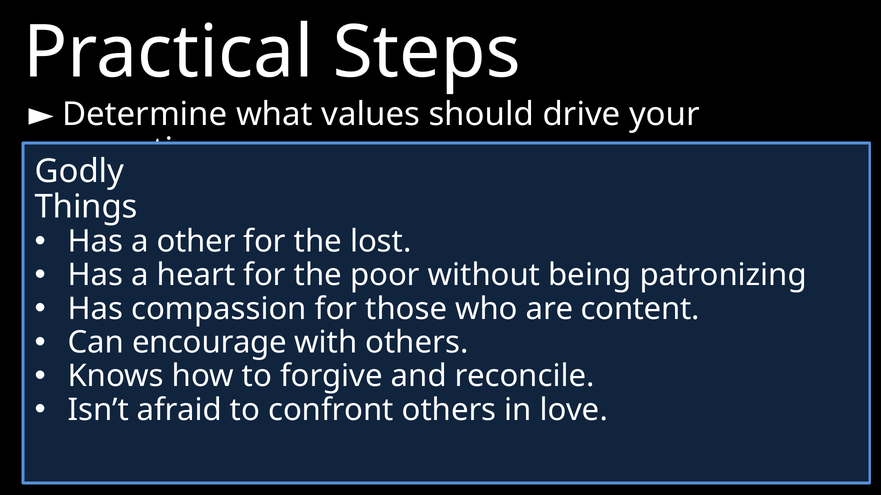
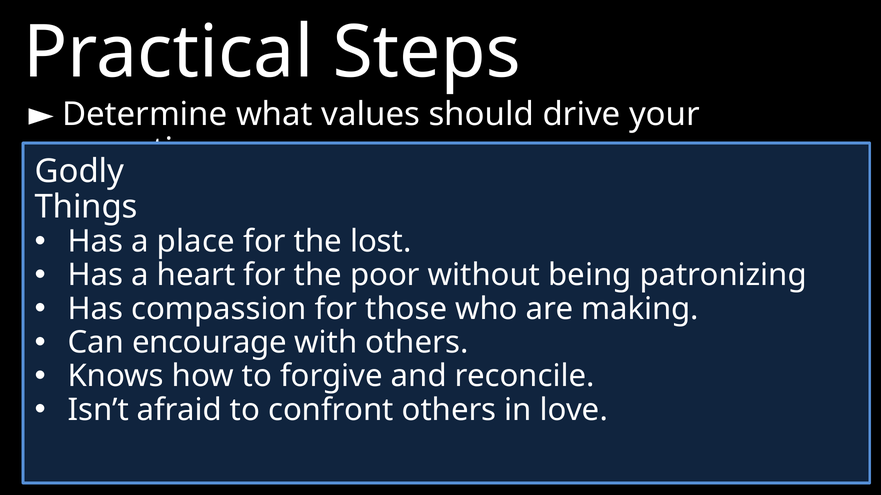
other: other -> place
content: content -> making
